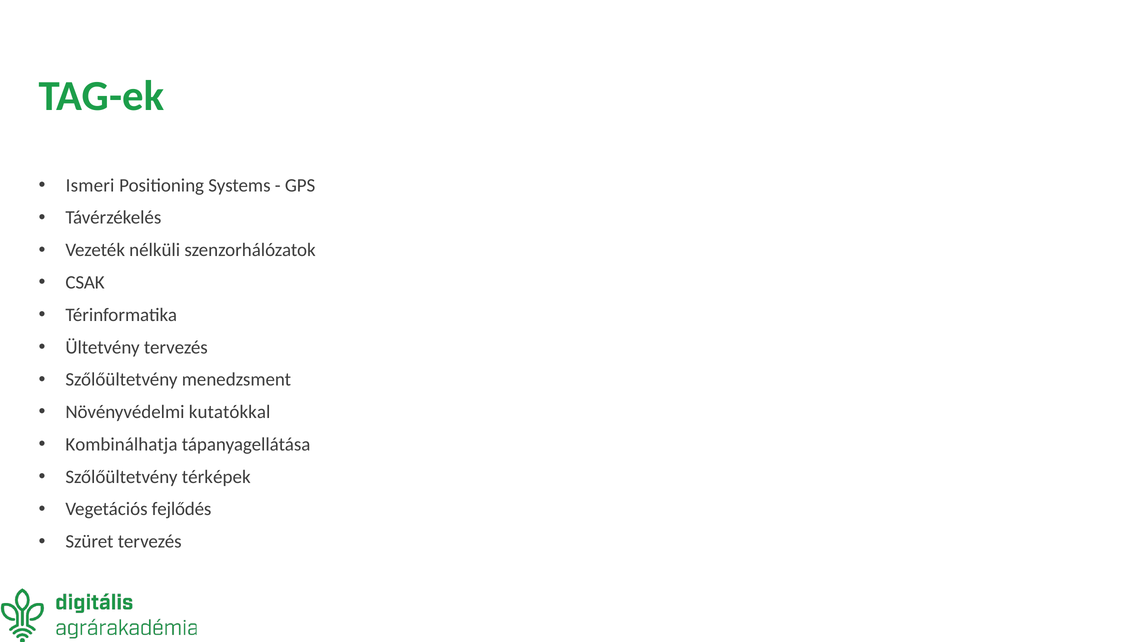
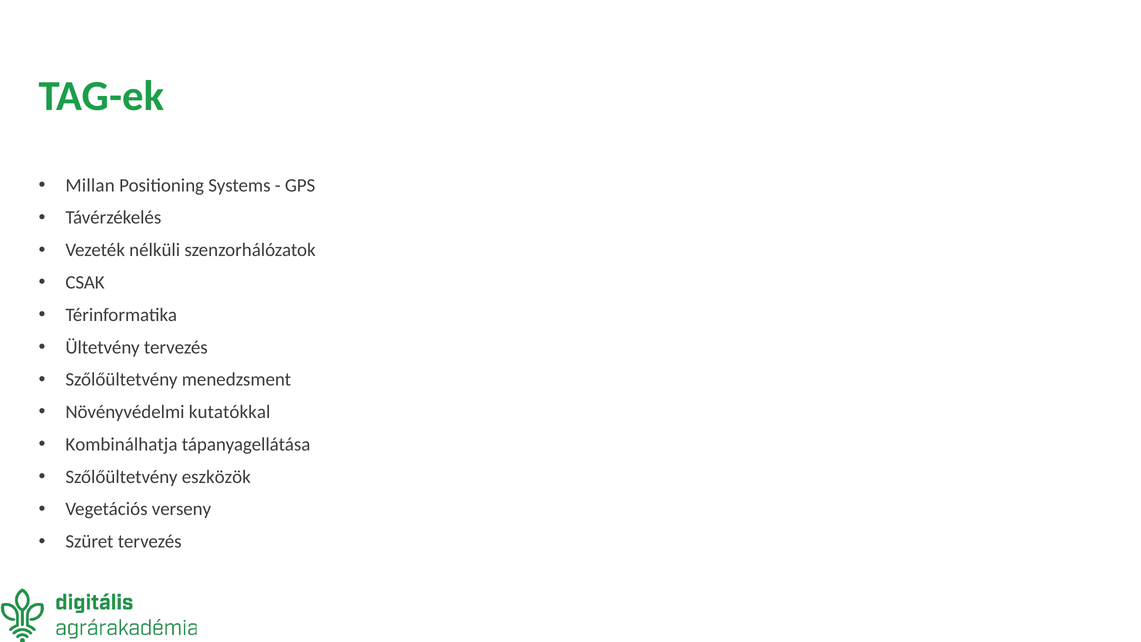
Ismeri: Ismeri -> Millan
térképek: térképek -> eszközök
fejlődés: fejlődés -> verseny
